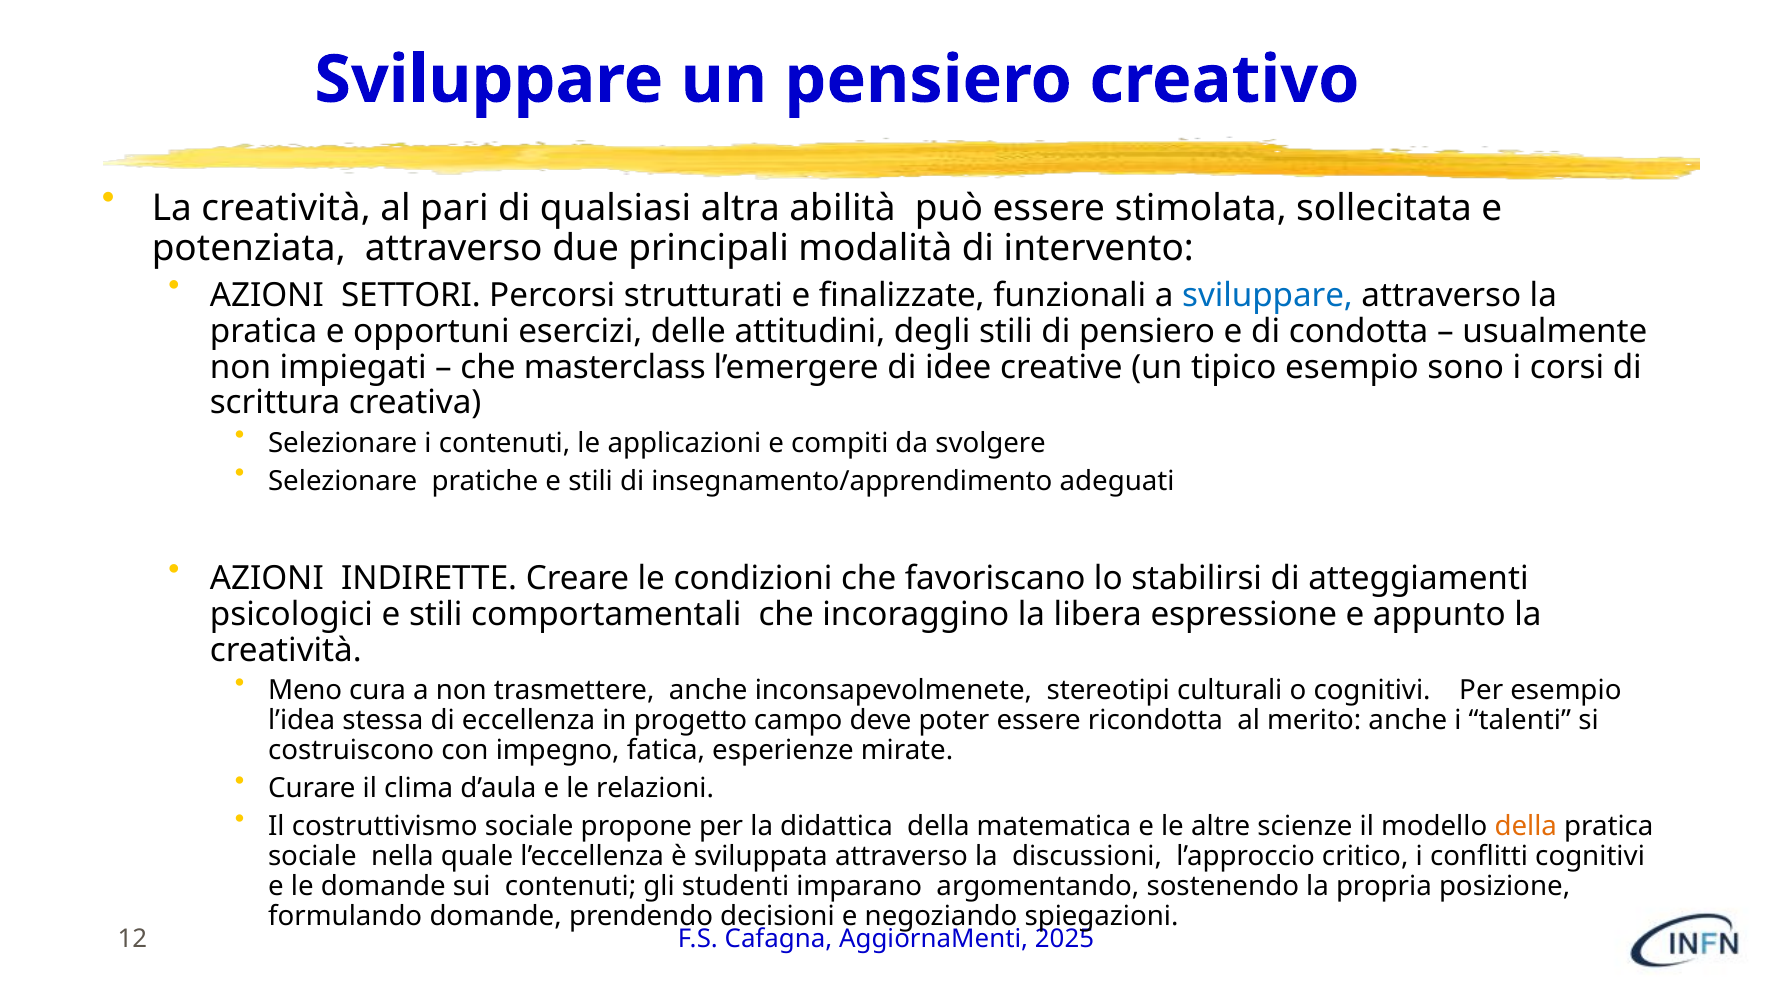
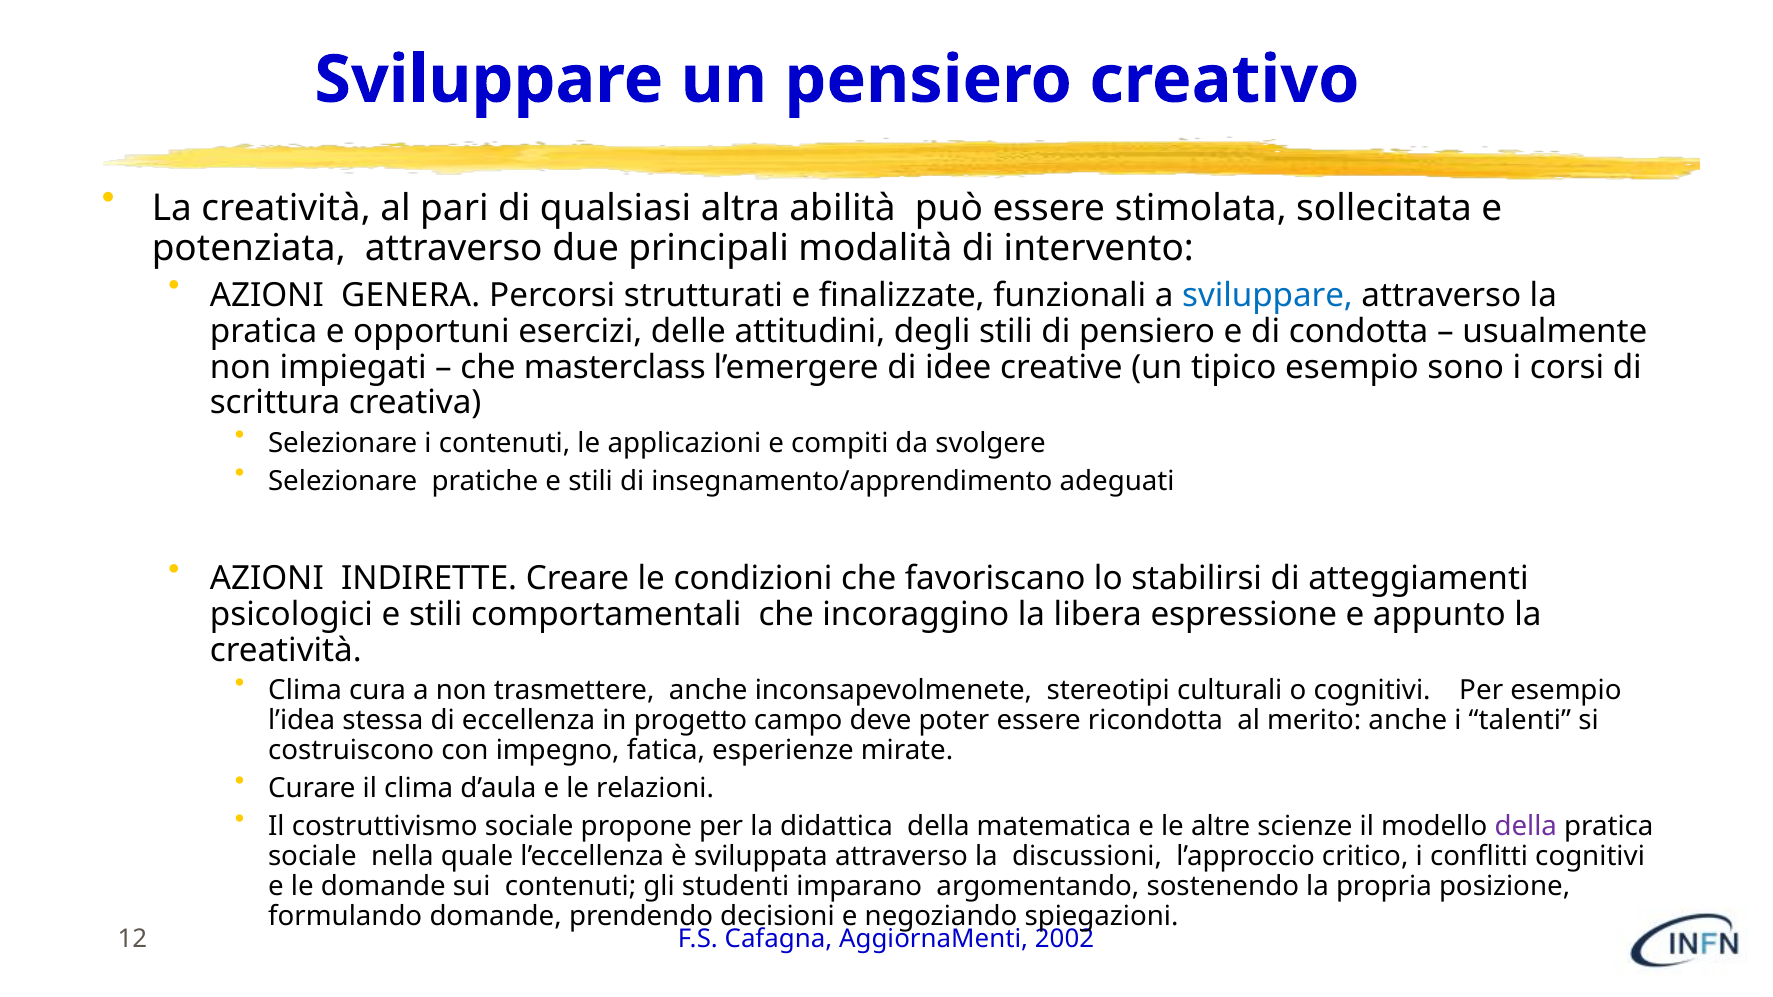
SETTORI: SETTORI -> GENERA
Meno at (305, 691): Meno -> Clima
della at (1526, 827) colour: orange -> purple
2025: 2025 -> 2002
